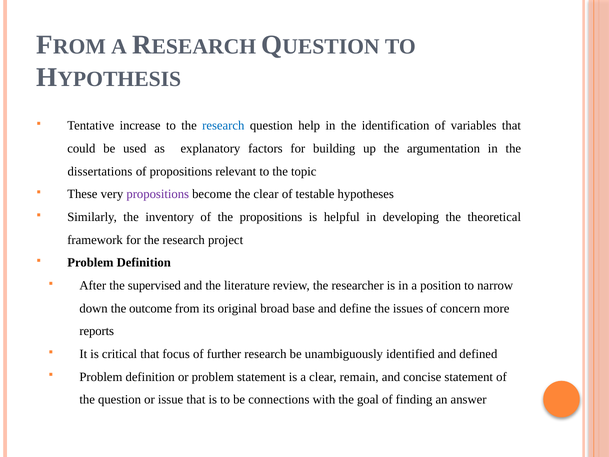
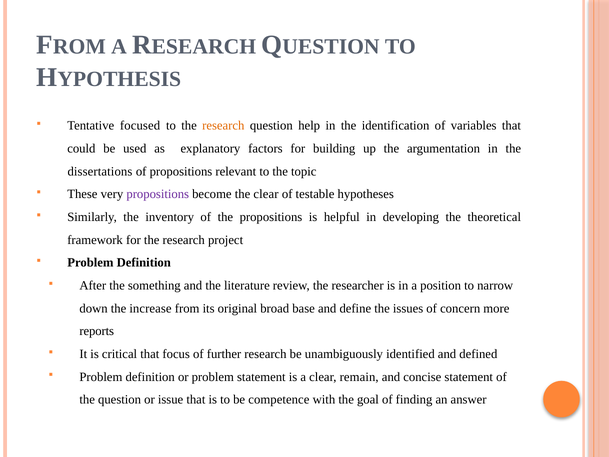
increase: increase -> focused
research at (223, 126) colour: blue -> orange
supervised: supervised -> something
outcome: outcome -> increase
connections: connections -> competence
